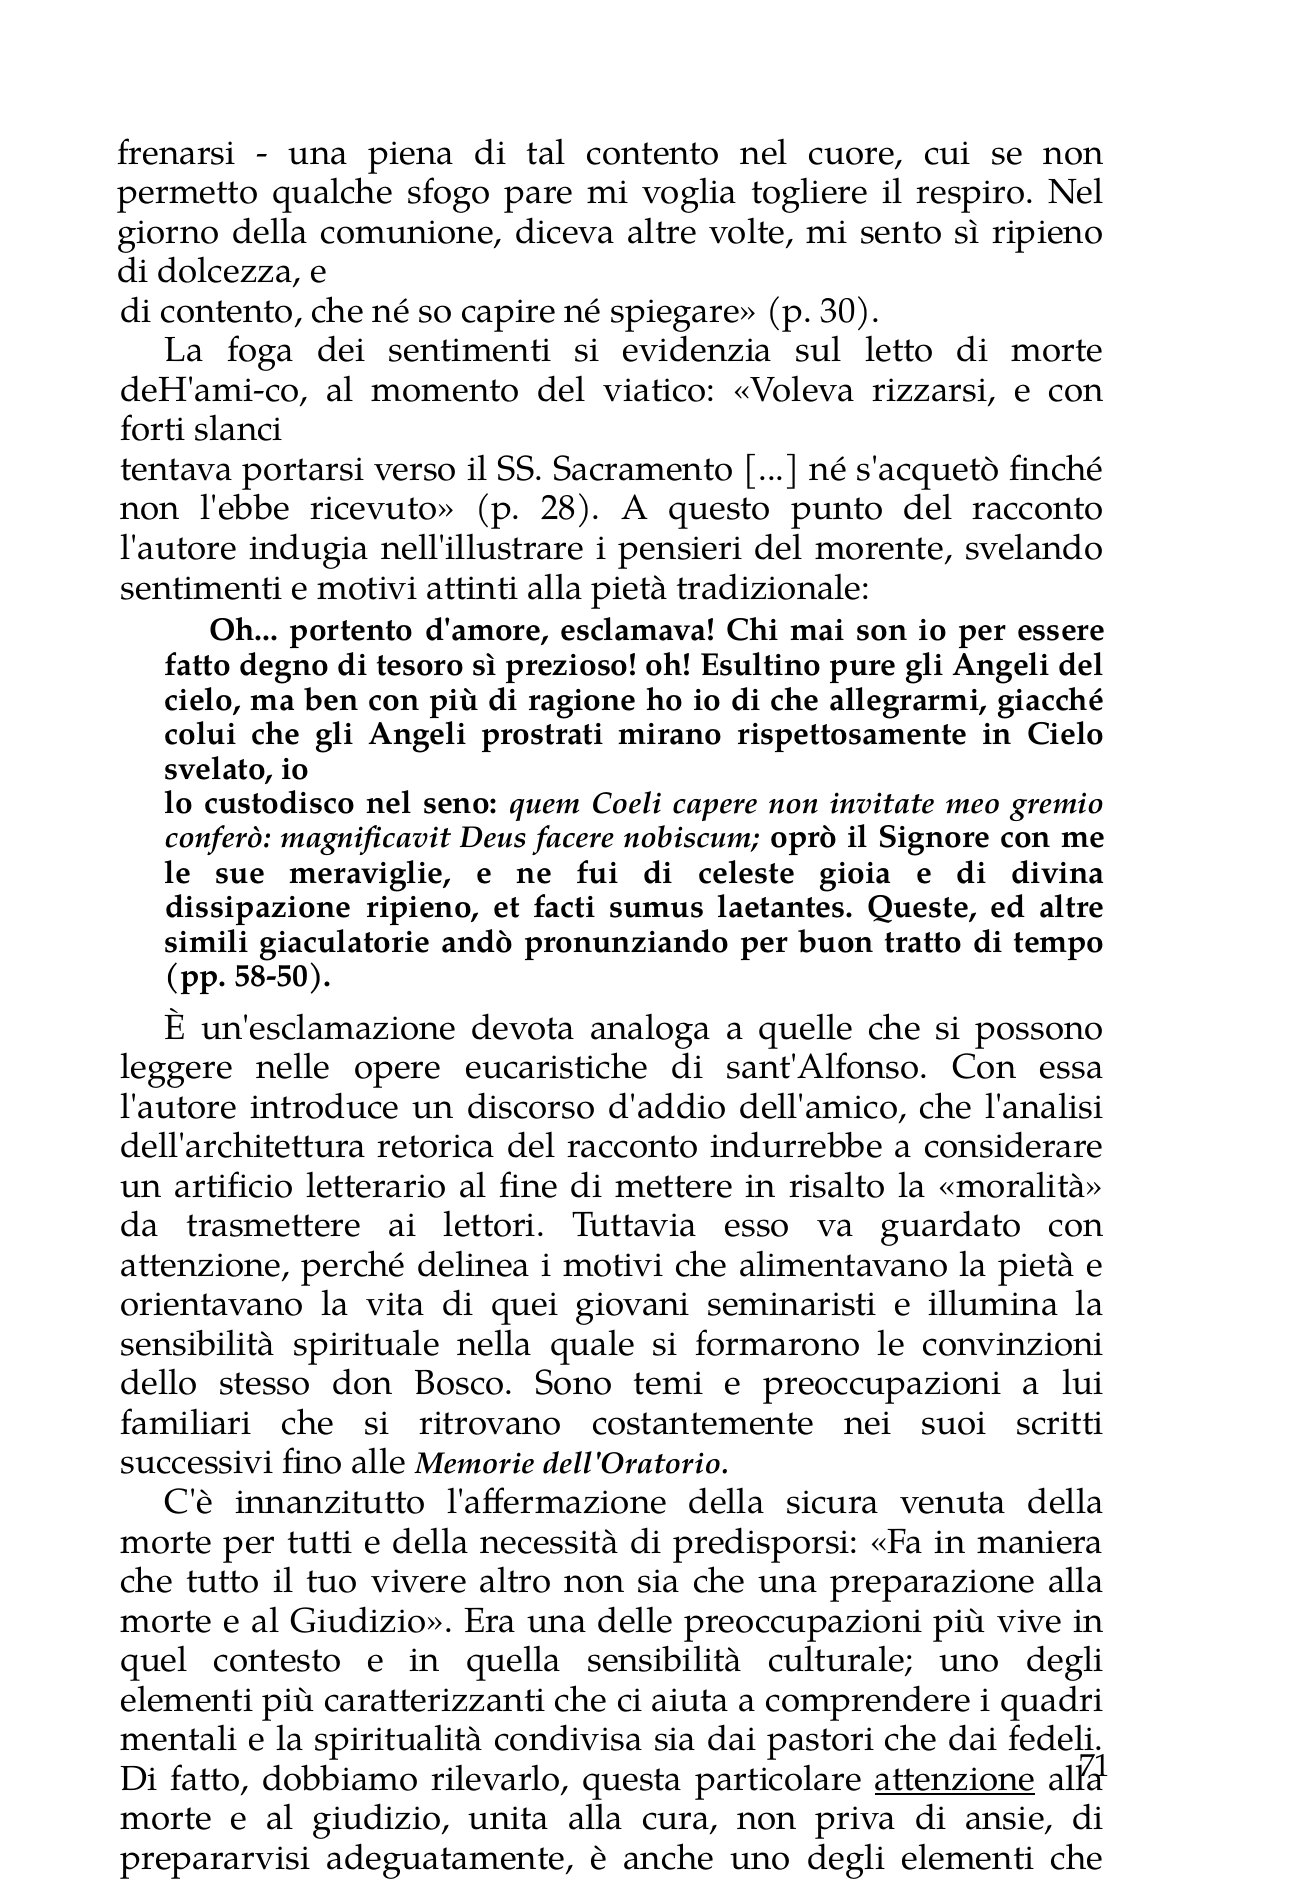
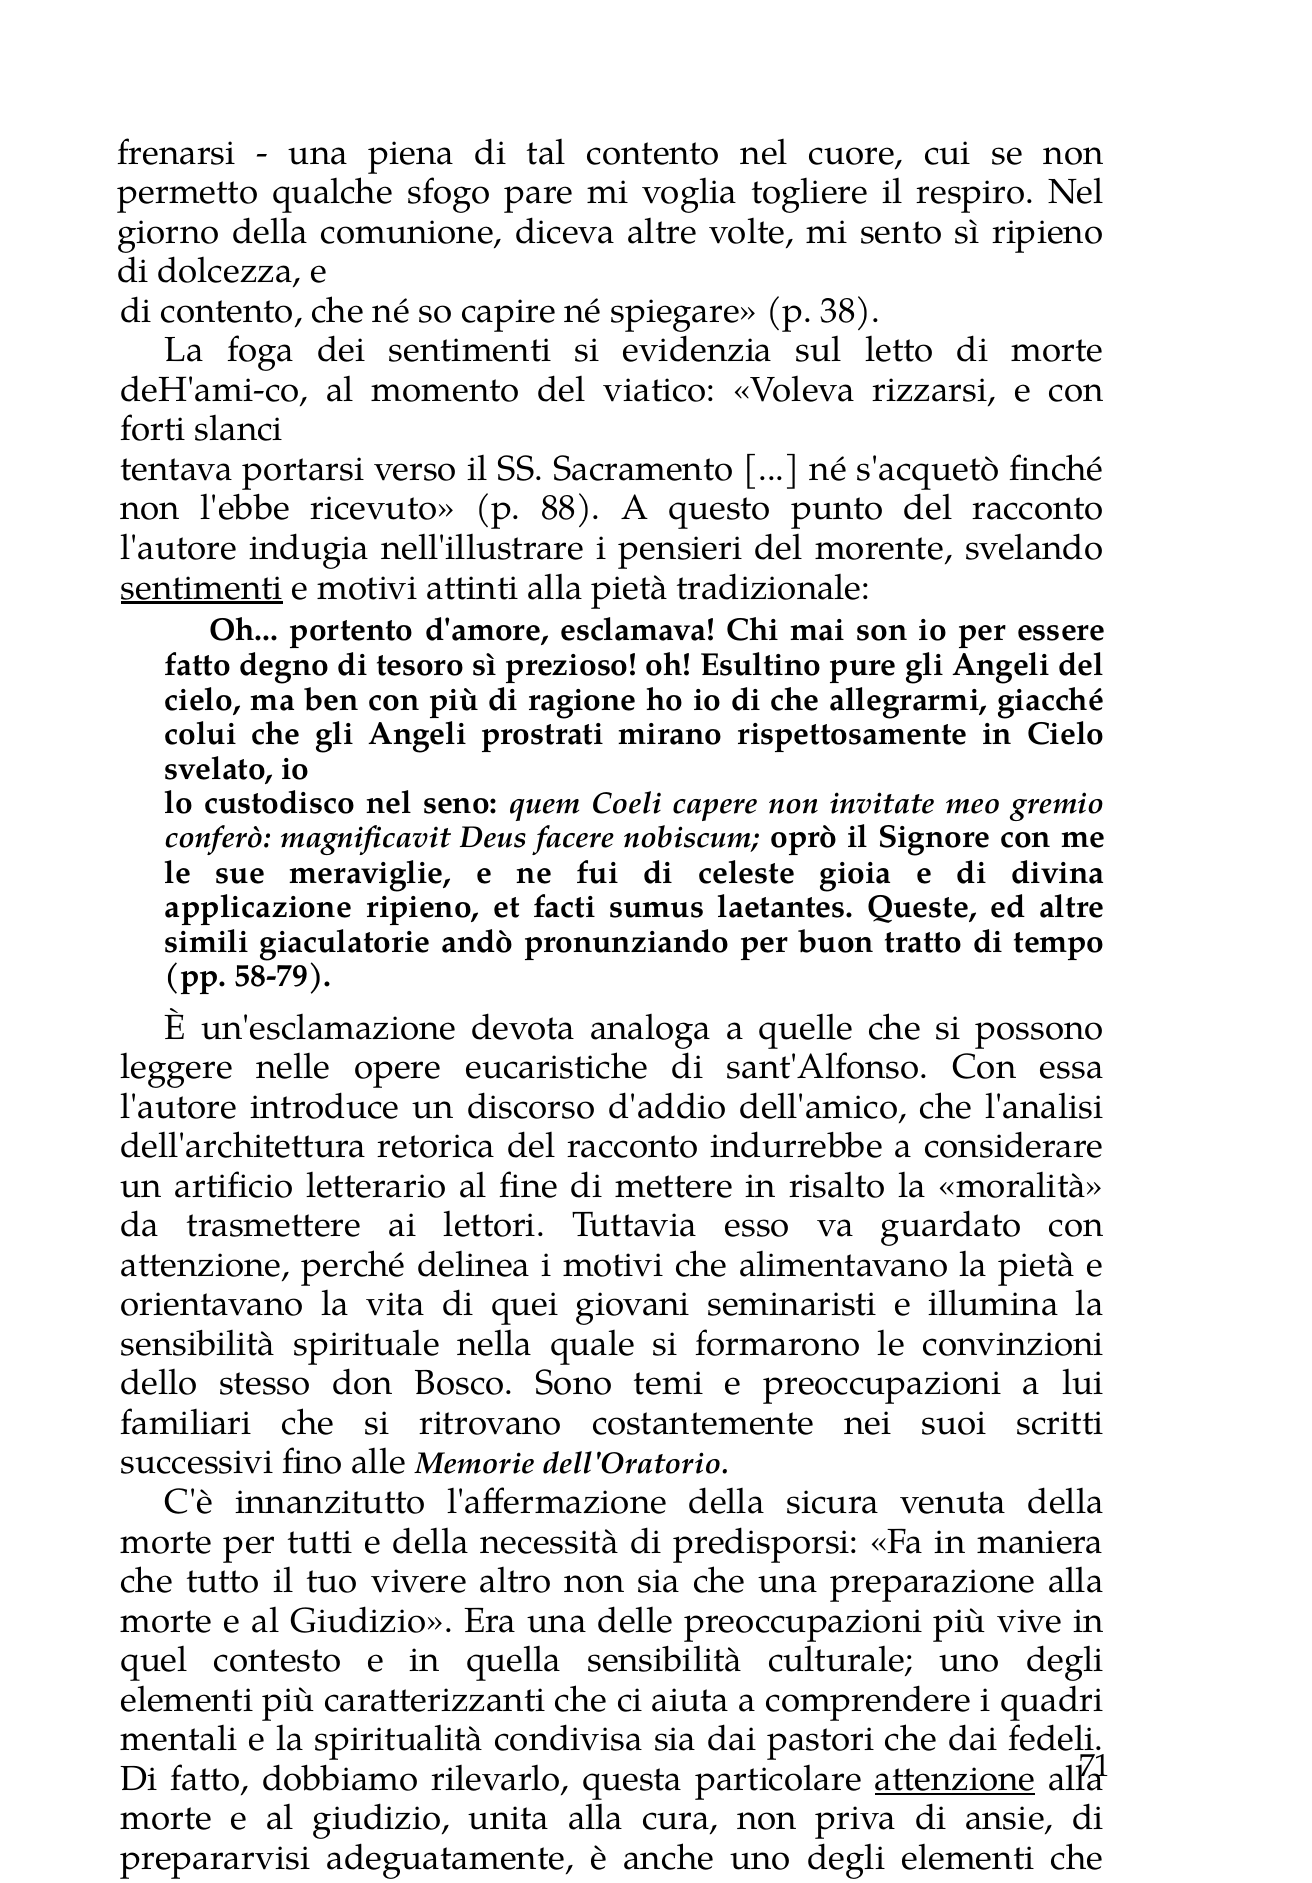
30: 30 -> 38
28: 28 -> 88
sentimenti at (202, 587) underline: none -> present
dissipazione: dissipazione -> applicazione
58-50: 58-50 -> 58-79
